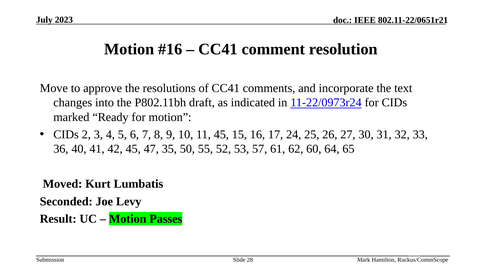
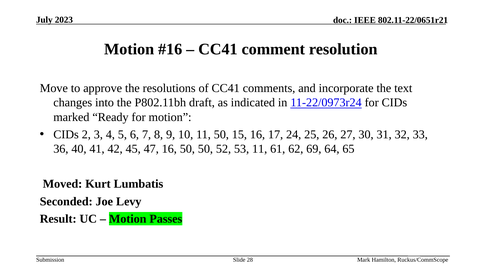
11 45: 45 -> 50
47 35: 35 -> 16
50 55: 55 -> 50
53 57: 57 -> 11
60: 60 -> 69
